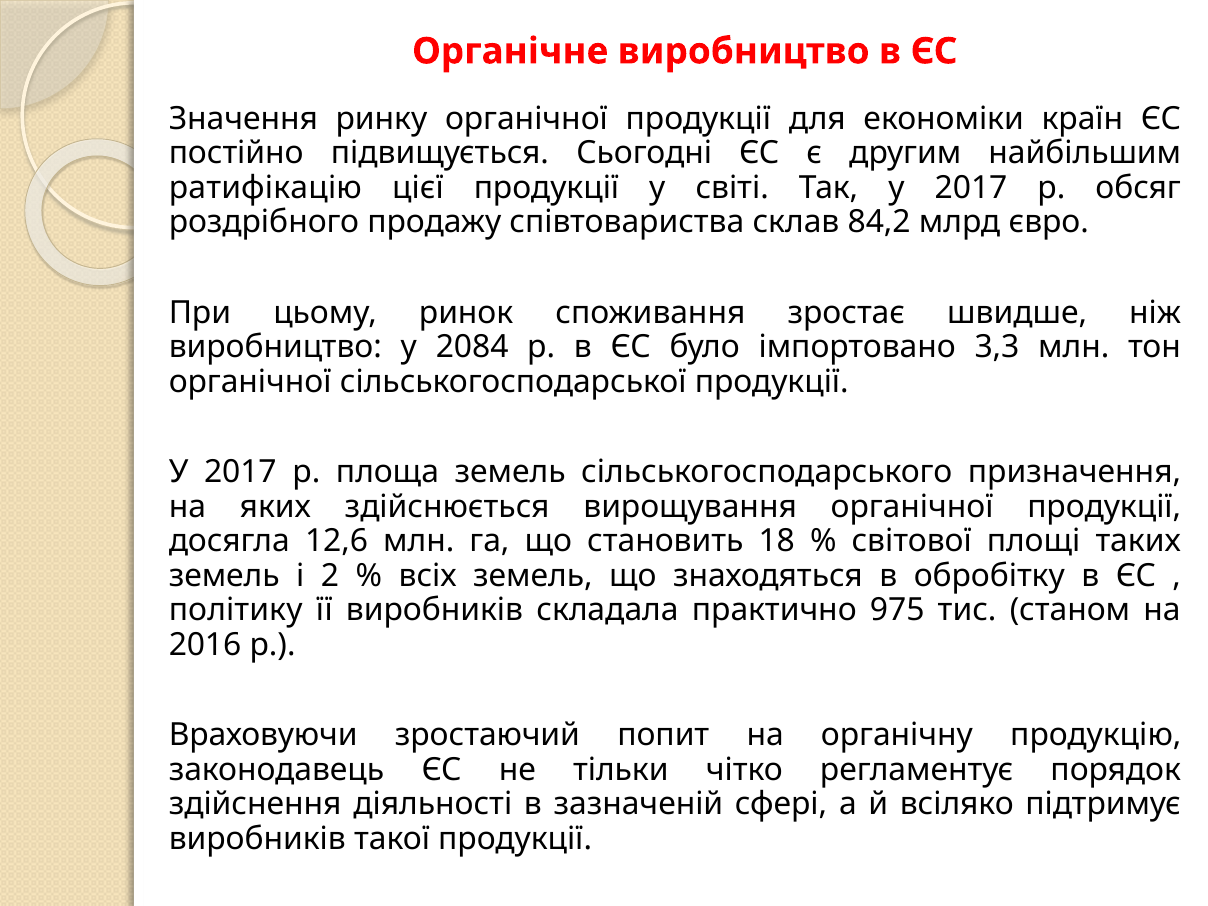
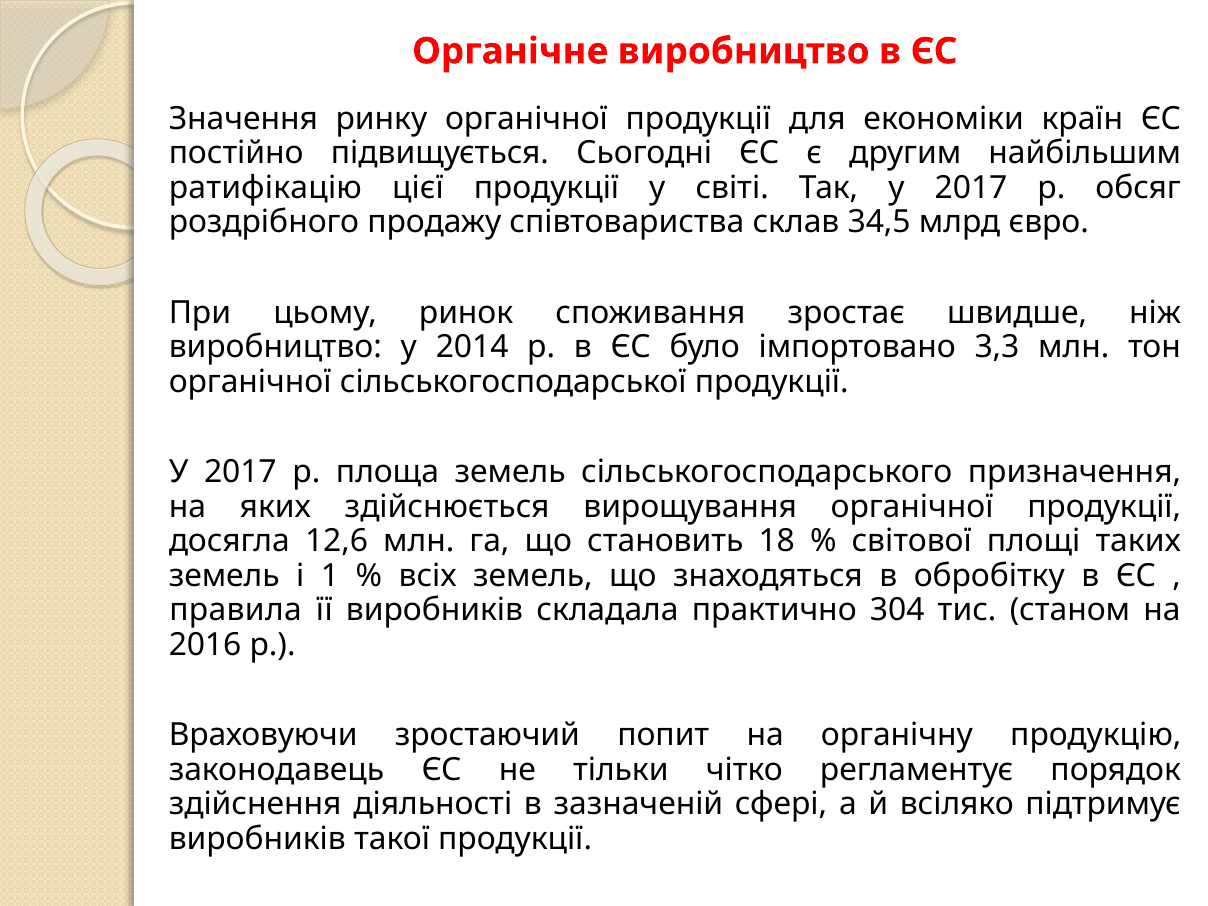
84,2: 84,2 -> 34,5
2084: 2084 -> 2014
2: 2 -> 1
політику: політику -> правила
975: 975 -> 304
